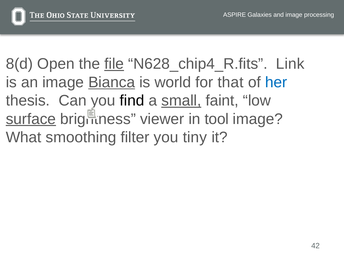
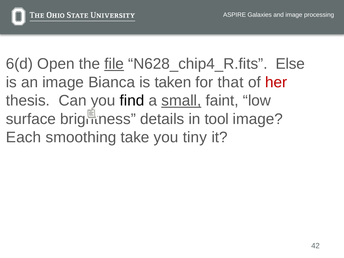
8(d: 8(d -> 6(d
Link: Link -> Else
Bianca underline: present -> none
world: world -> taken
her colour: blue -> red
surface underline: present -> none
viewer: viewer -> details
What: What -> Each
filter: filter -> take
